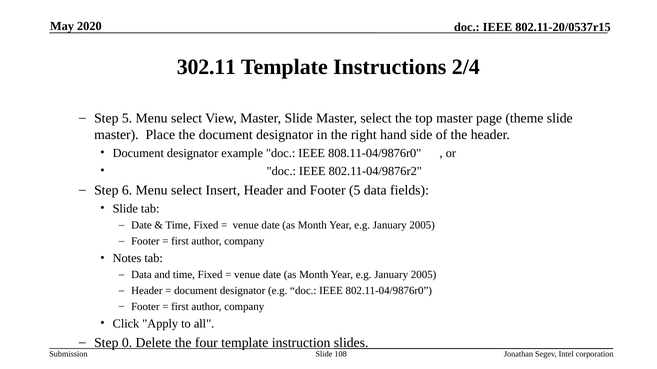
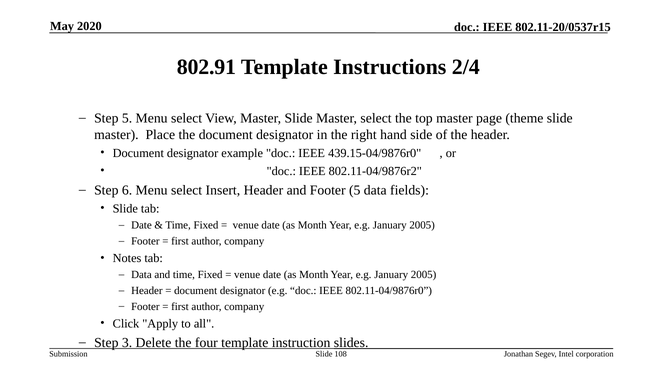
302.11: 302.11 -> 802.91
808.11-04/9876r0: 808.11-04/9876r0 -> 439.15-04/9876r0
0: 0 -> 3
